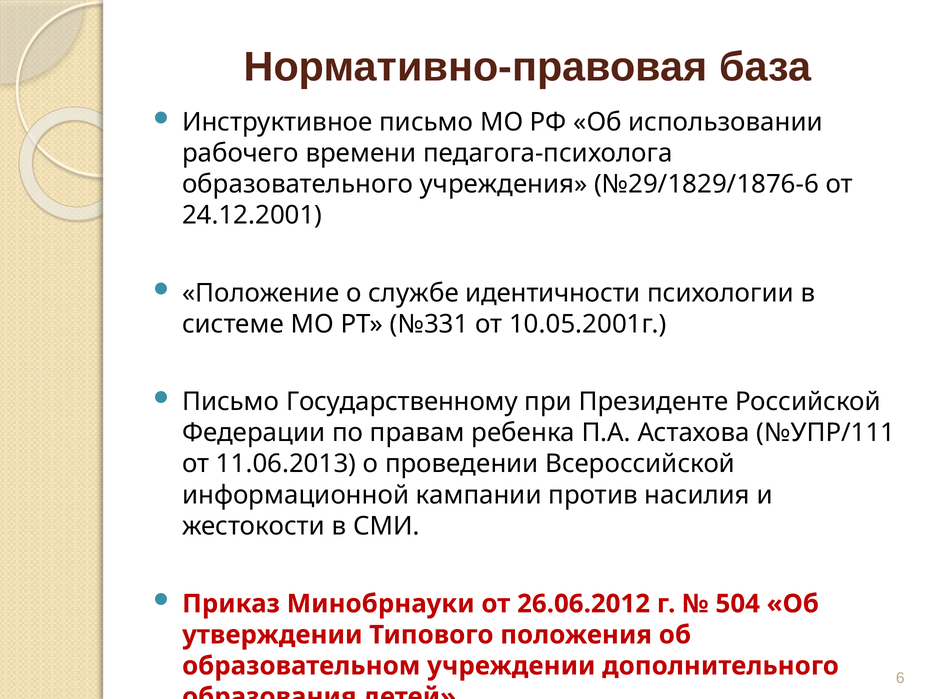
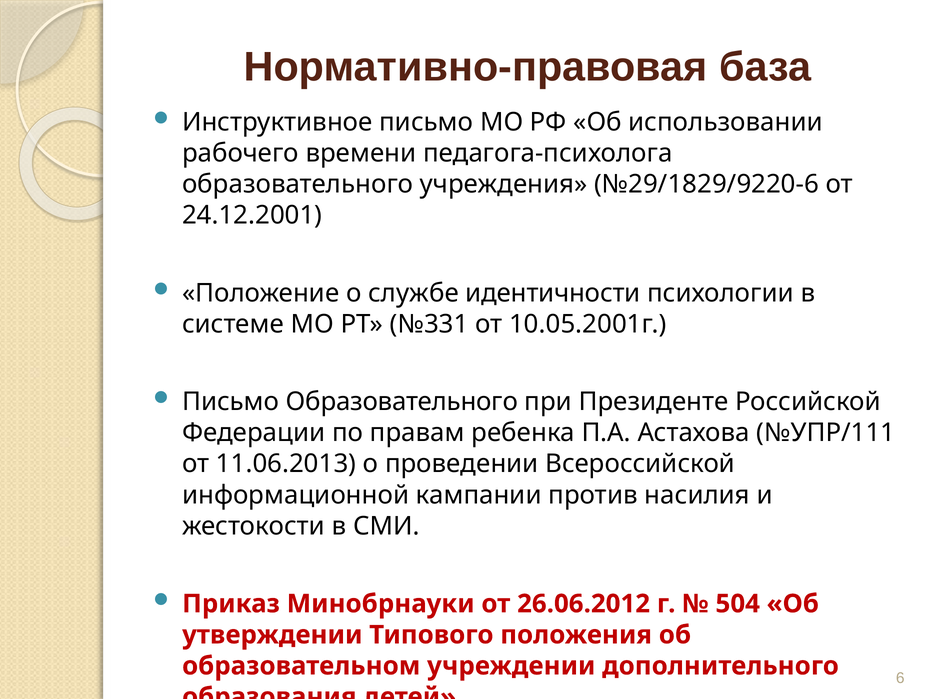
№29/1829/1876-6: №29/1829/1876-6 -> №29/1829/9220-6
Письмо Государственному: Государственному -> Образовательного
